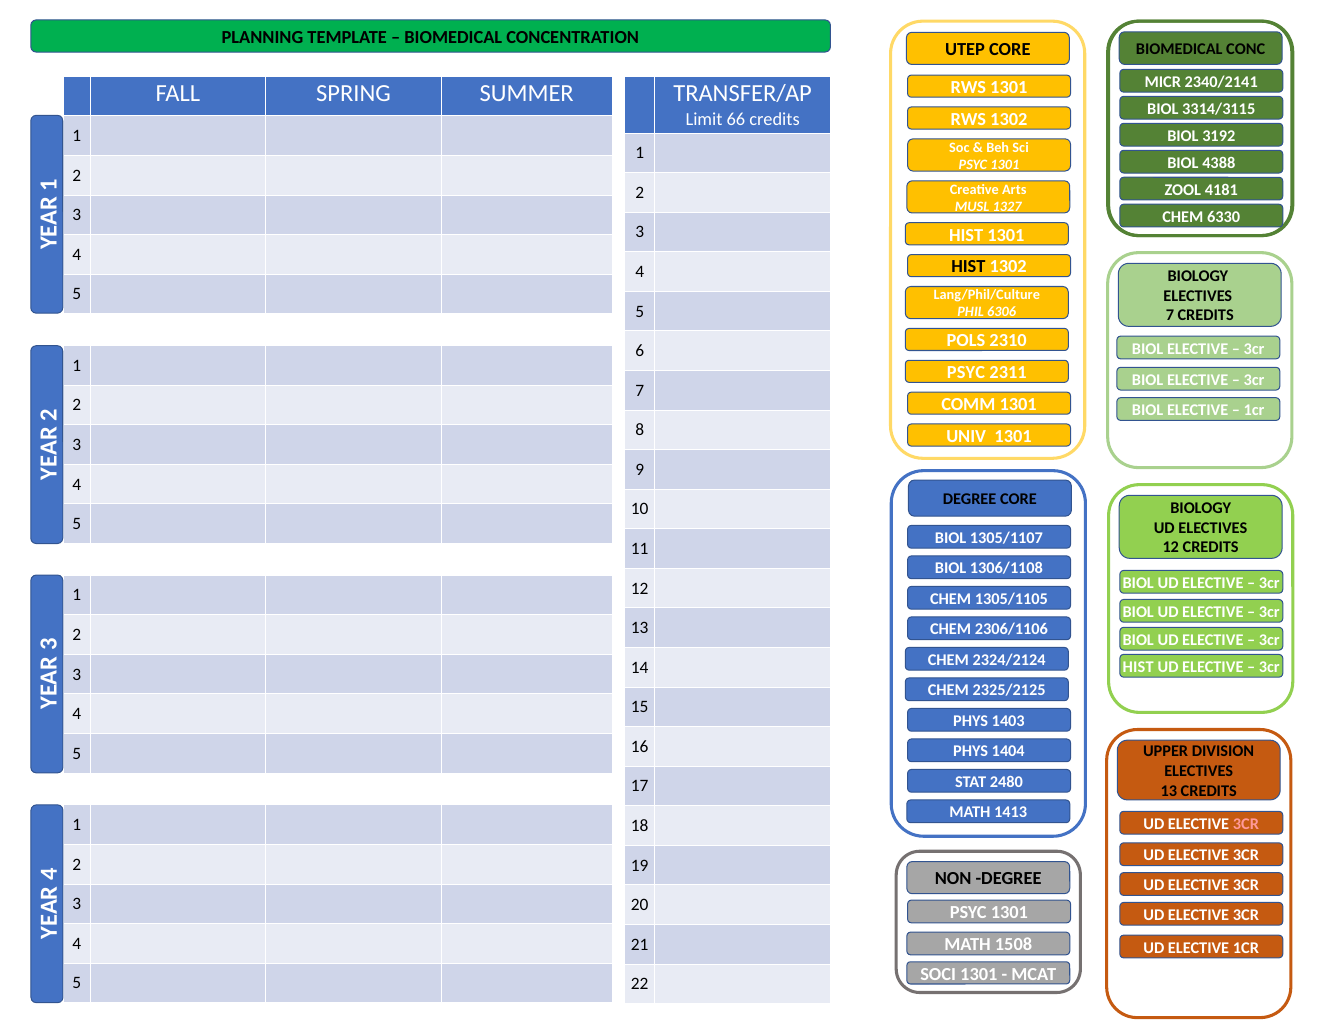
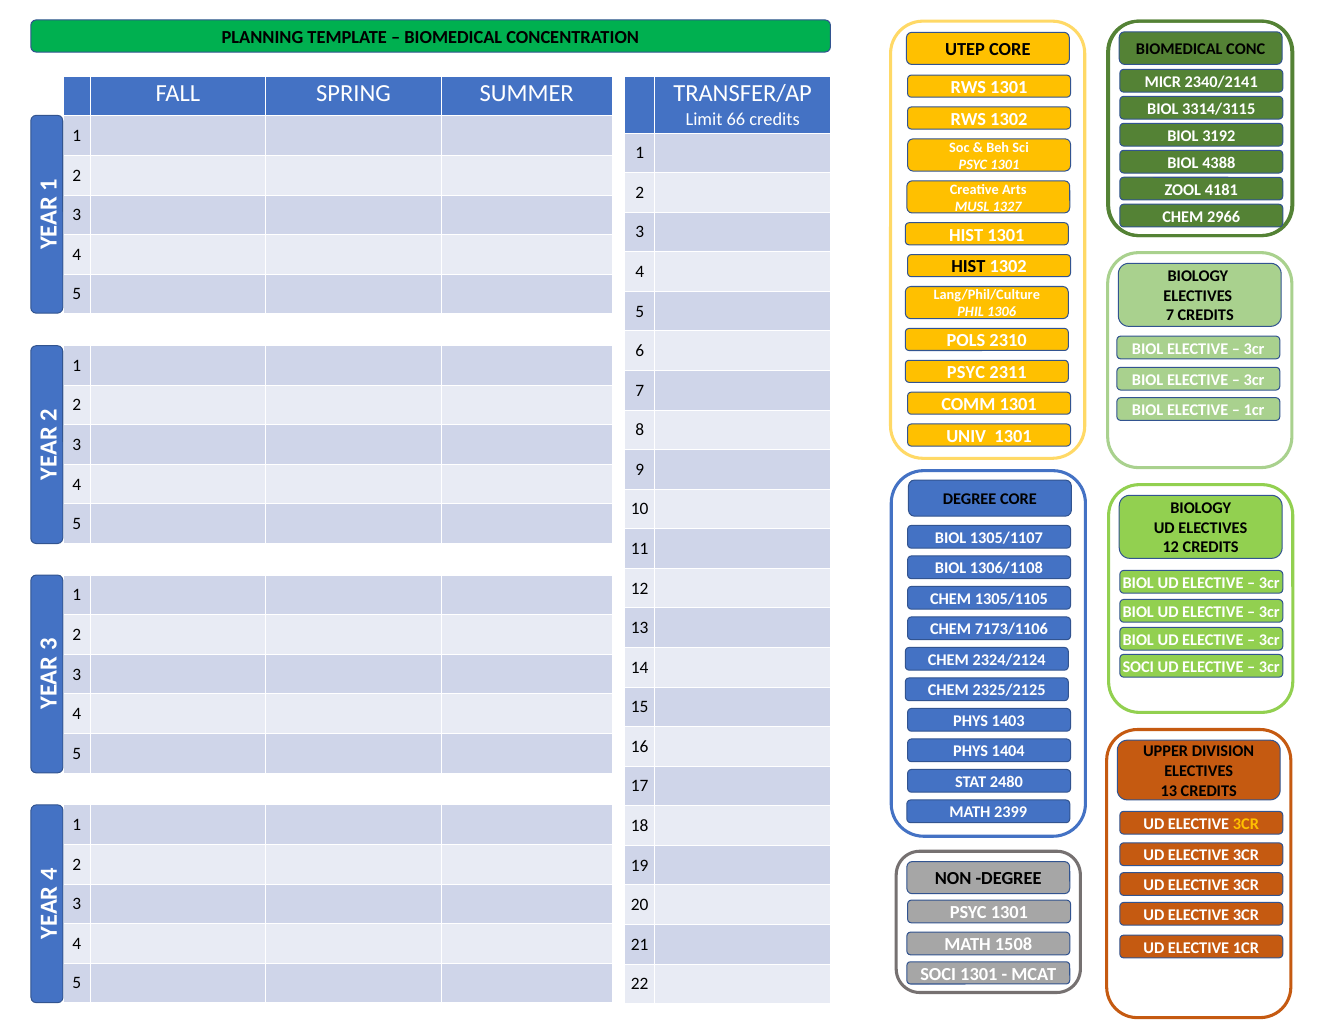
6330: 6330 -> 2966
6306: 6306 -> 1306
2306/1106: 2306/1106 -> 7173/1106
HIST at (1138, 667): HIST -> SOCI
1413: 1413 -> 2399
3CR at (1246, 824) colour: pink -> yellow
